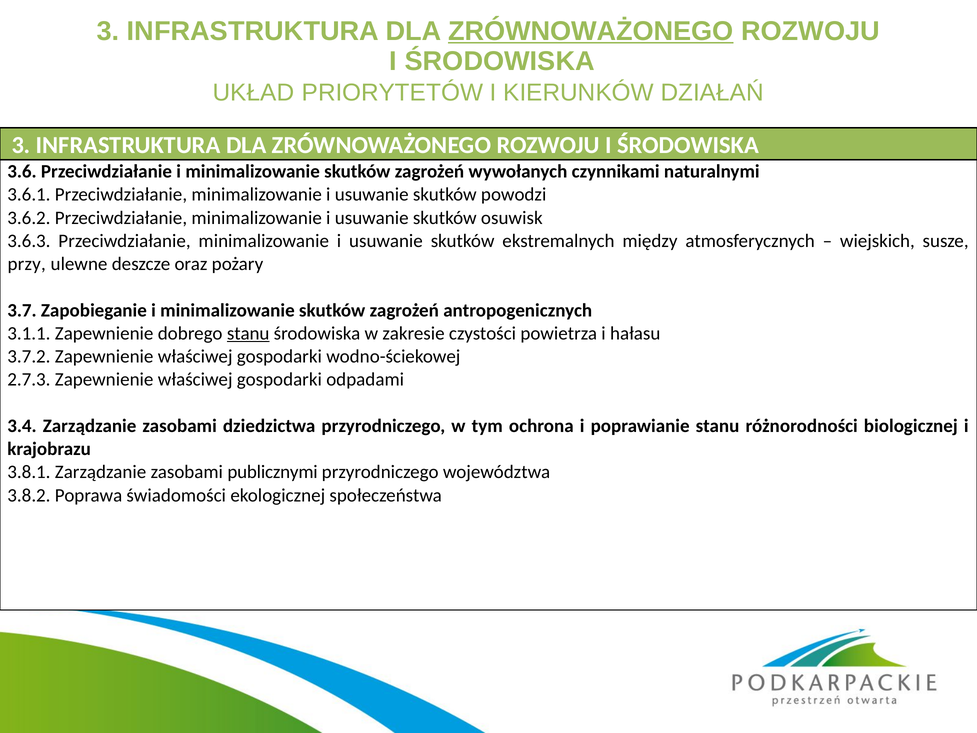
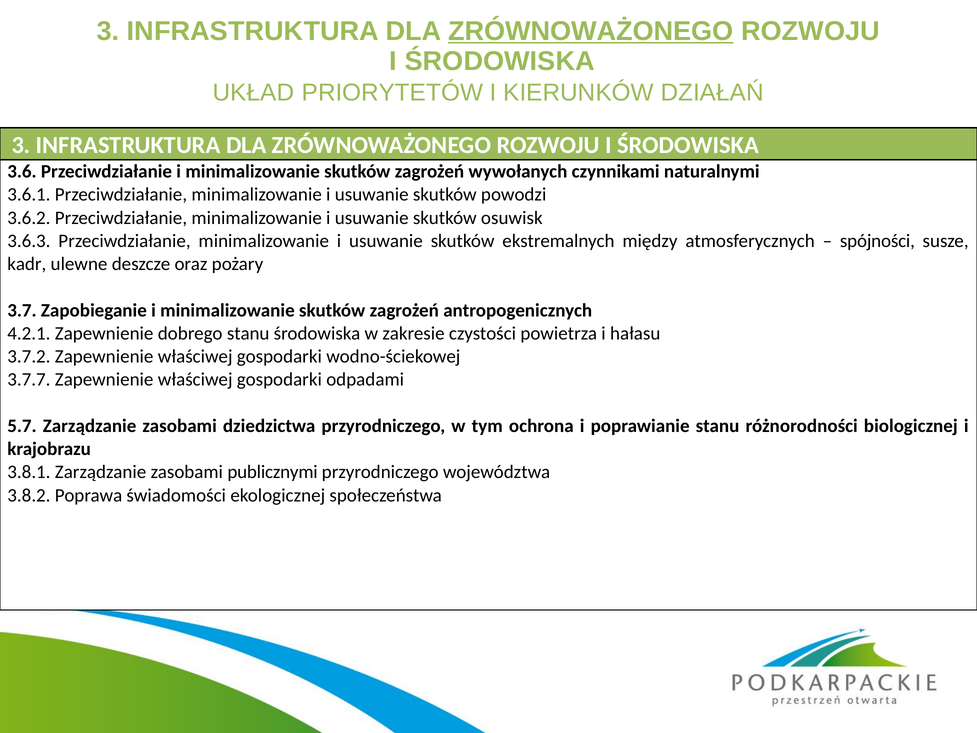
wiejskich: wiejskich -> spójności
przy: przy -> kadr
3.1.1: 3.1.1 -> 4.2.1
stanu at (248, 333) underline: present -> none
2.7.3: 2.7.3 -> 3.7.7
3.4: 3.4 -> 5.7
